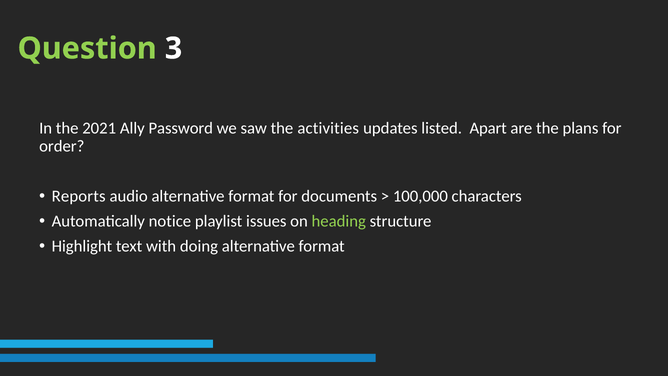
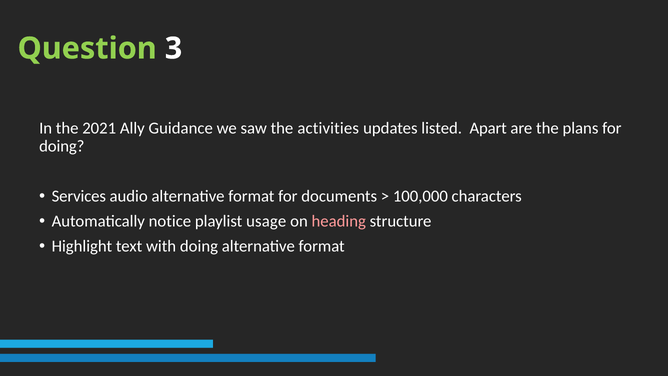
Password: Password -> Guidance
order at (62, 146): order -> doing
Reports: Reports -> Services
issues: issues -> usage
heading colour: light green -> pink
